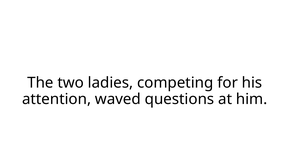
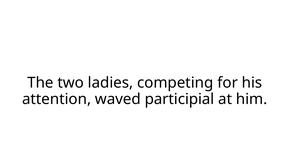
questions: questions -> participial
